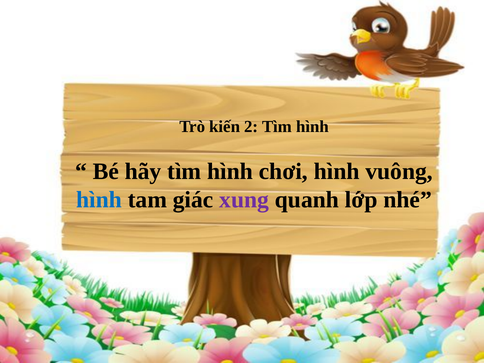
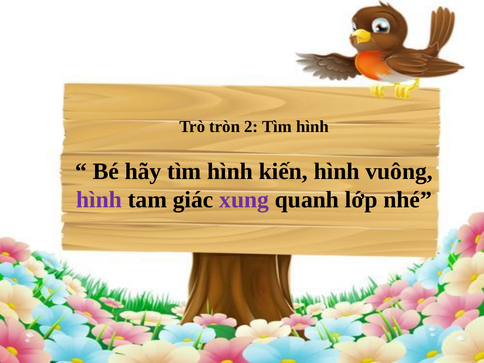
kiến: kiến -> tròn
chơi: chơi -> kiến
hình at (99, 200) colour: blue -> purple
